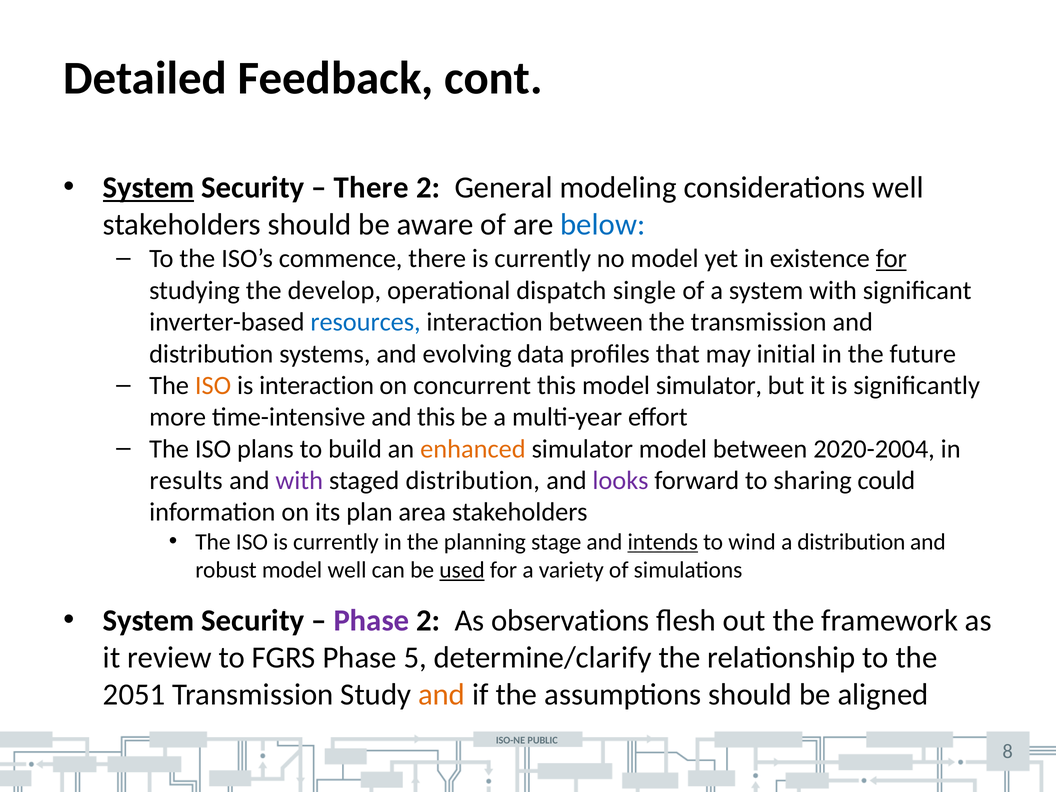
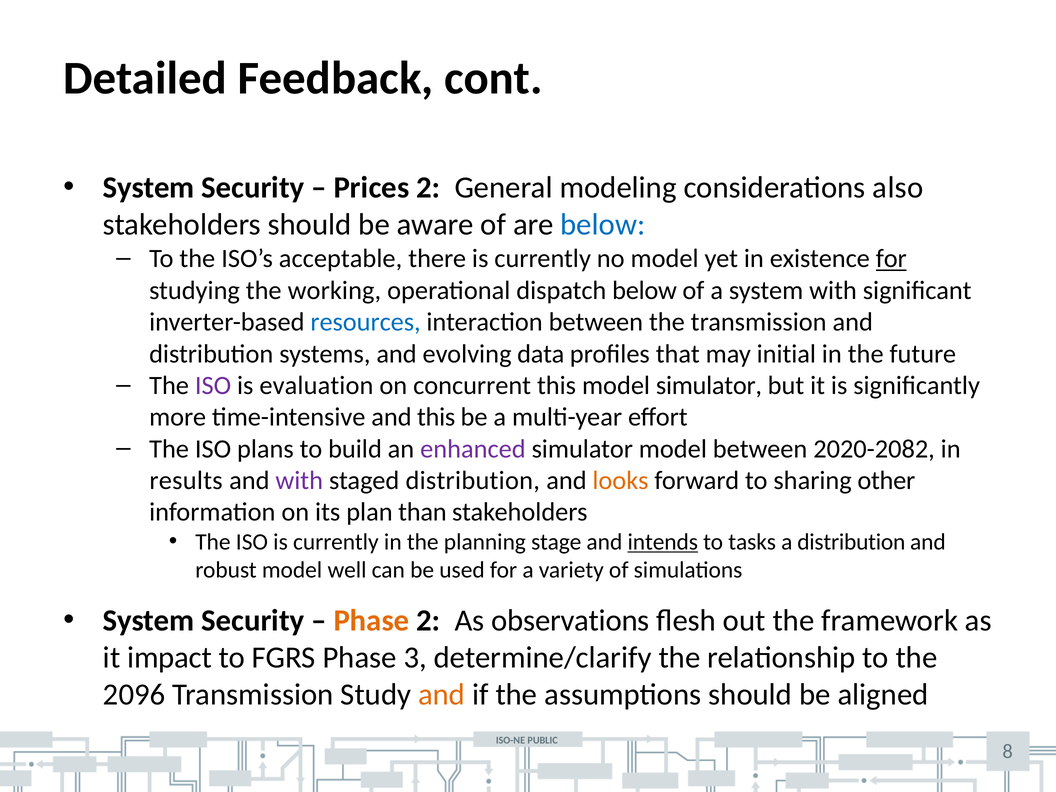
System at (149, 188) underline: present -> none
There at (371, 188): There -> Prices
considerations well: well -> also
commence: commence -> acceptable
develop: develop -> working
dispatch single: single -> below
ISO at (213, 386) colour: orange -> purple
is interaction: interaction -> evaluation
enhanced colour: orange -> purple
2020-2004: 2020-2004 -> 2020-2082
looks colour: purple -> orange
could: could -> other
area: area -> than
wind: wind -> tasks
used underline: present -> none
Phase at (371, 621) colour: purple -> orange
review: review -> impact
5: 5 -> 3
2051: 2051 -> 2096
